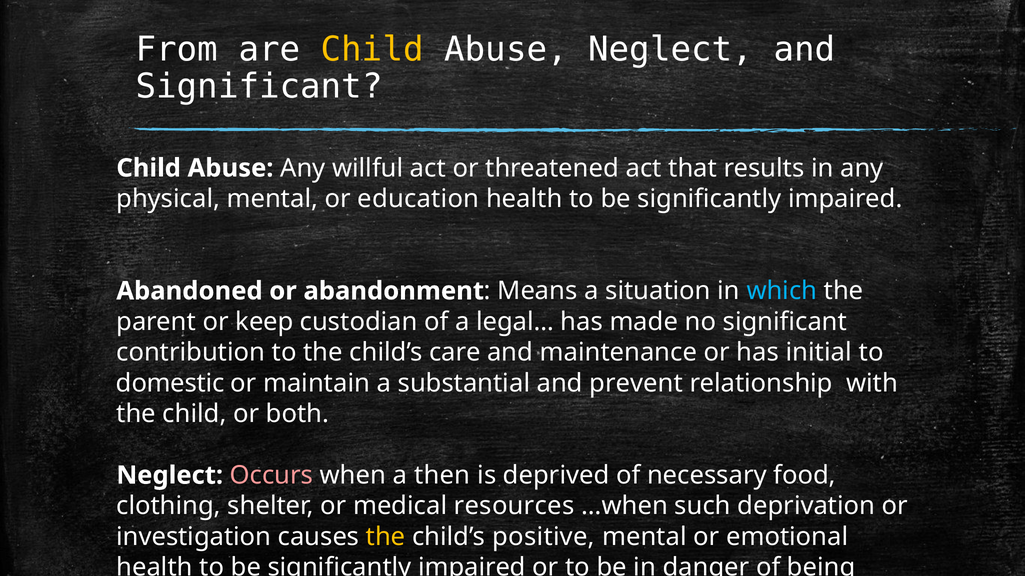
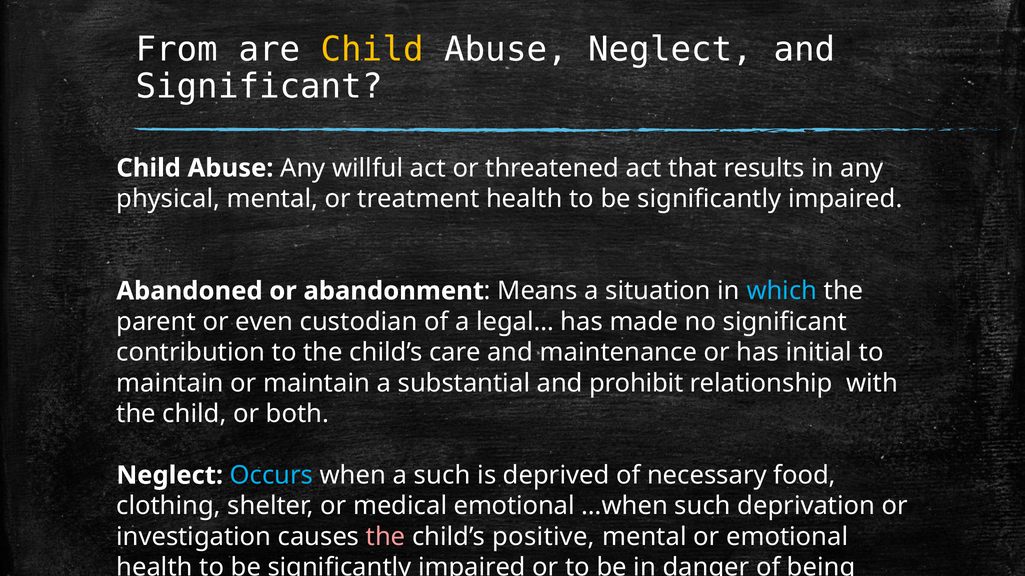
education: education -> treatment
keep: keep -> even
domestic at (170, 384): domestic -> maintain
prevent: prevent -> prohibit
Occurs colour: pink -> light blue
a then: then -> such
medical resources: resources -> emotional
the at (386, 537) colour: yellow -> pink
